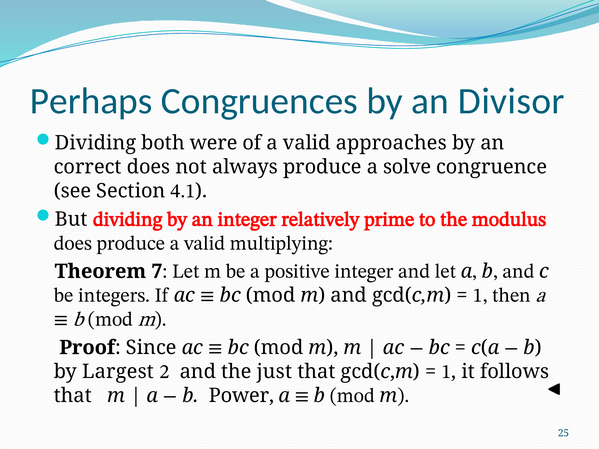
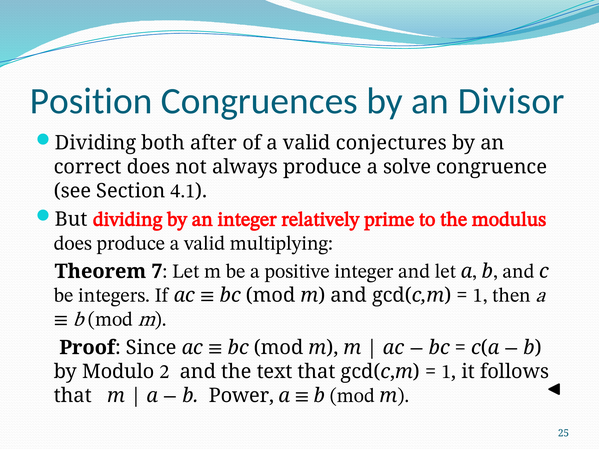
Perhaps: Perhaps -> Position
were: were -> after
approaches: approaches -> conjectures
Largest: Largest -> Modulo
just: just -> text
